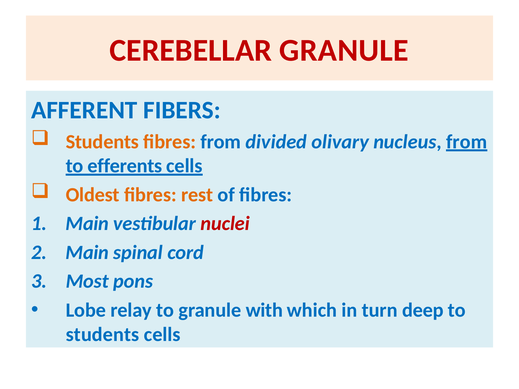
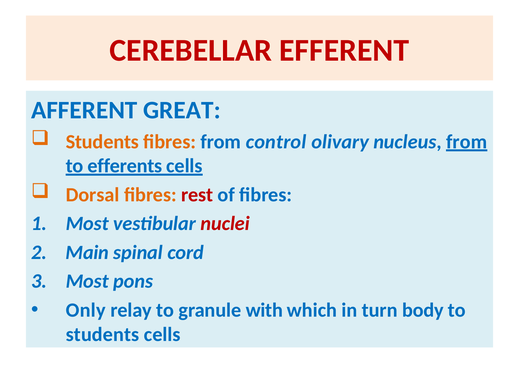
CEREBELLAR GRANULE: GRANULE -> EFFERENT
FIBERS: FIBERS -> GREAT
divided: divided -> control
Oldest: Oldest -> Dorsal
rest colour: orange -> red
Main at (87, 224): Main -> Most
Lobe: Lobe -> Only
deep: deep -> body
